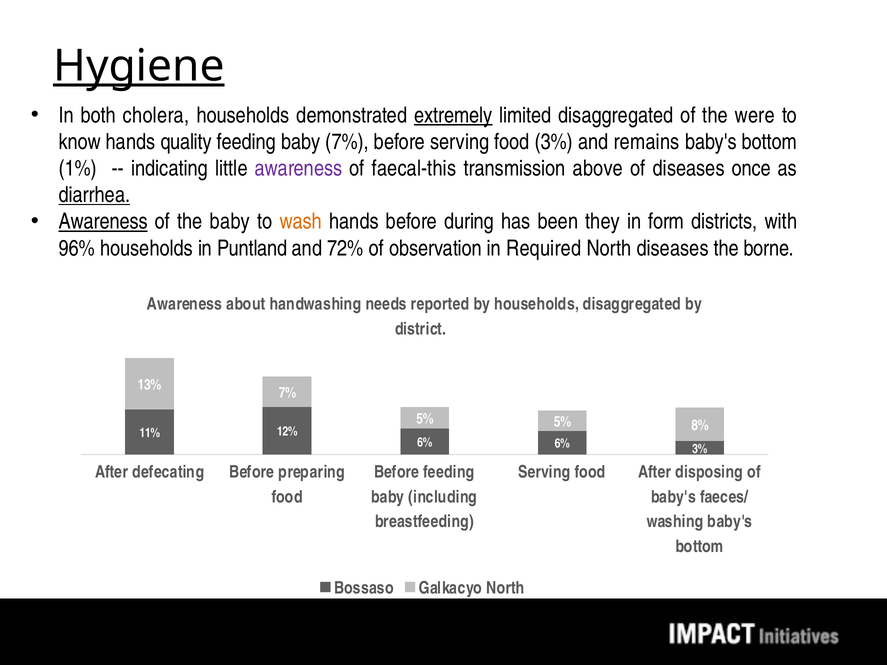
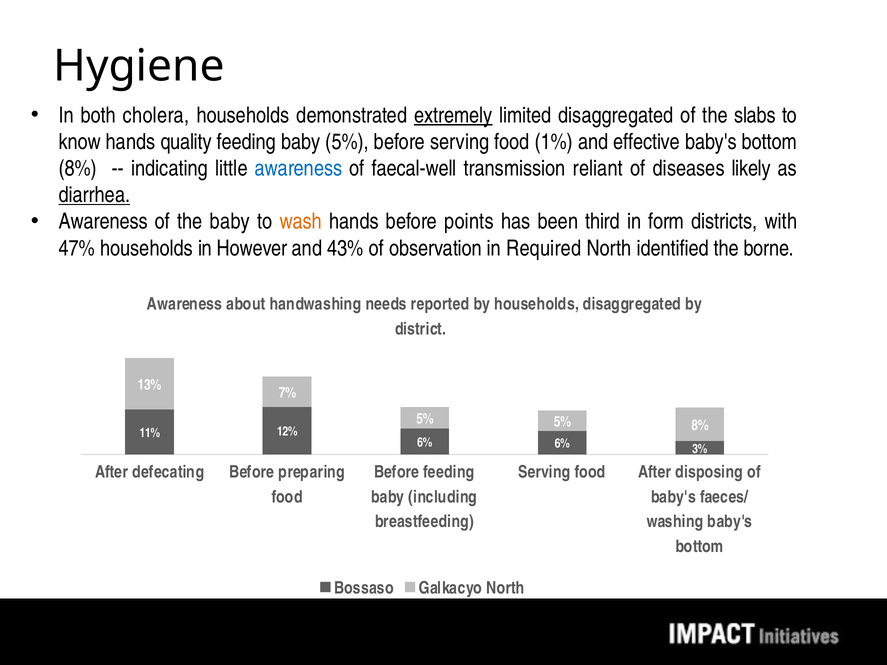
Hygiene underline: present -> none
were: were -> slabs
baby 7%: 7% -> 5%
food 3%: 3% -> 1%
remains: remains -> effective
1% at (78, 169): 1% -> 8%
awareness at (299, 169) colour: purple -> blue
faecal-this: faecal-this -> faecal-well
above: above -> reliant
once: once -> likely
Awareness at (103, 222) underline: present -> none
during: during -> points
they: they -> third
96%: 96% -> 47%
Puntland: Puntland -> However
72%: 72% -> 43%
North diseases: diseases -> identified
